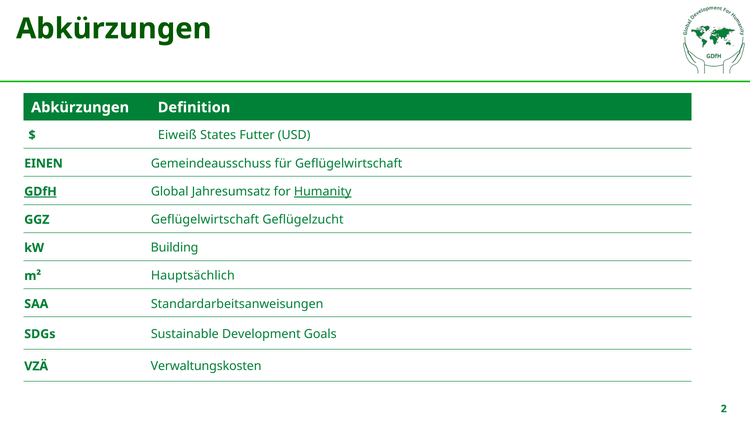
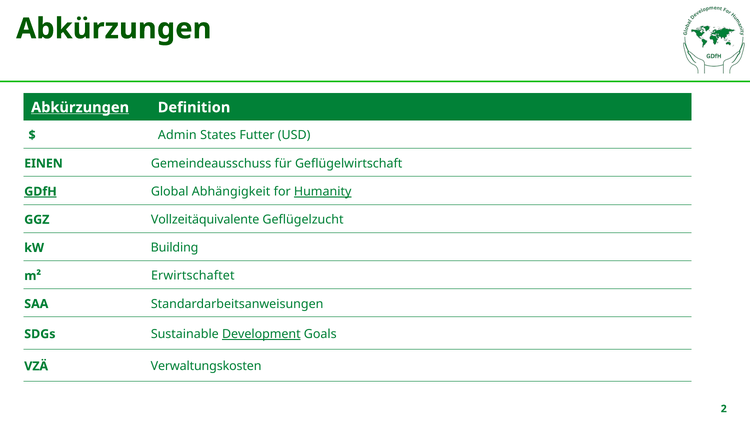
Abkürzungen at (80, 107) underline: none -> present
Eiweiß: Eiweiß -> Admin
Jahresumsatz: Jahresumsatz -> Abhängigkeit
GGZ Geflügelwirtschaft: Geflügelwirtschaft -> Vollzeitäquivalente
Hauptsächlich: Hauptsächlich -> Erwirtschaftet
Development underline: none -> present
